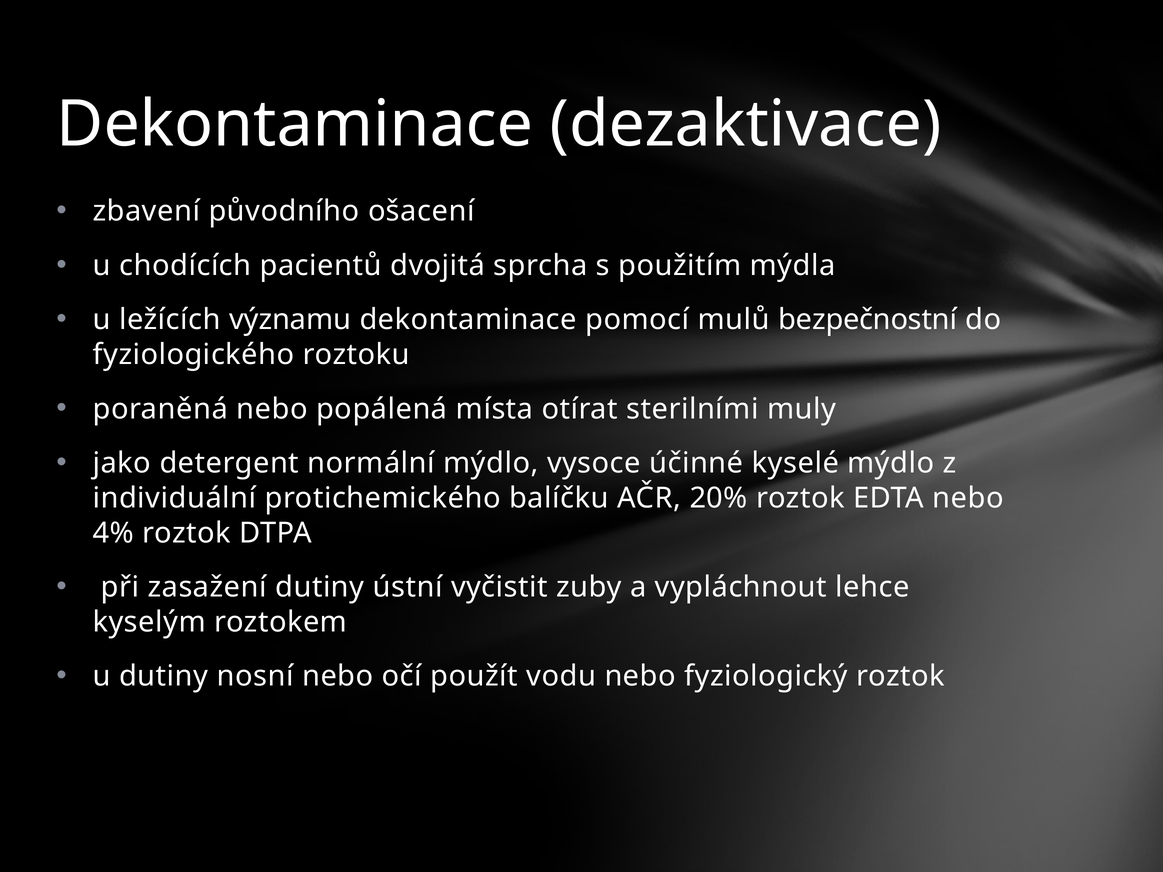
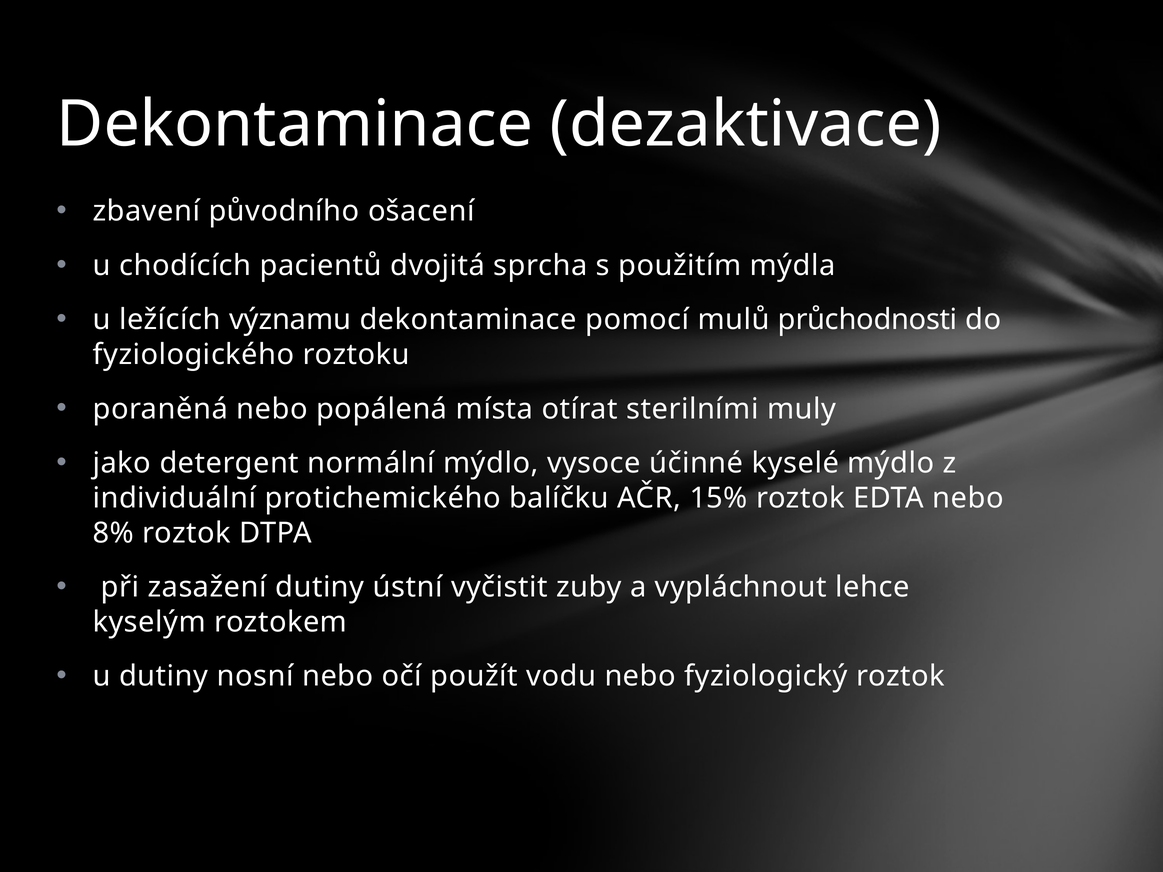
bezpečnostní: bezpečnostní -> průchodnosti
20%: 20% -> 15%
4%: 4% -> 8%
